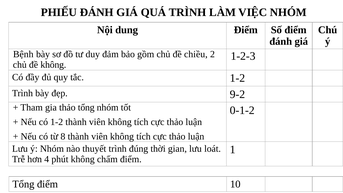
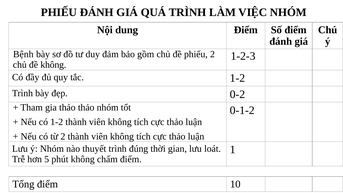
đề chiều: chiều -> phiếu
9-2: 9-2 -> 0-2
thảo tổng: tổng -> thảo
từ 8: 8 -> 2
4: 4 -> 5
